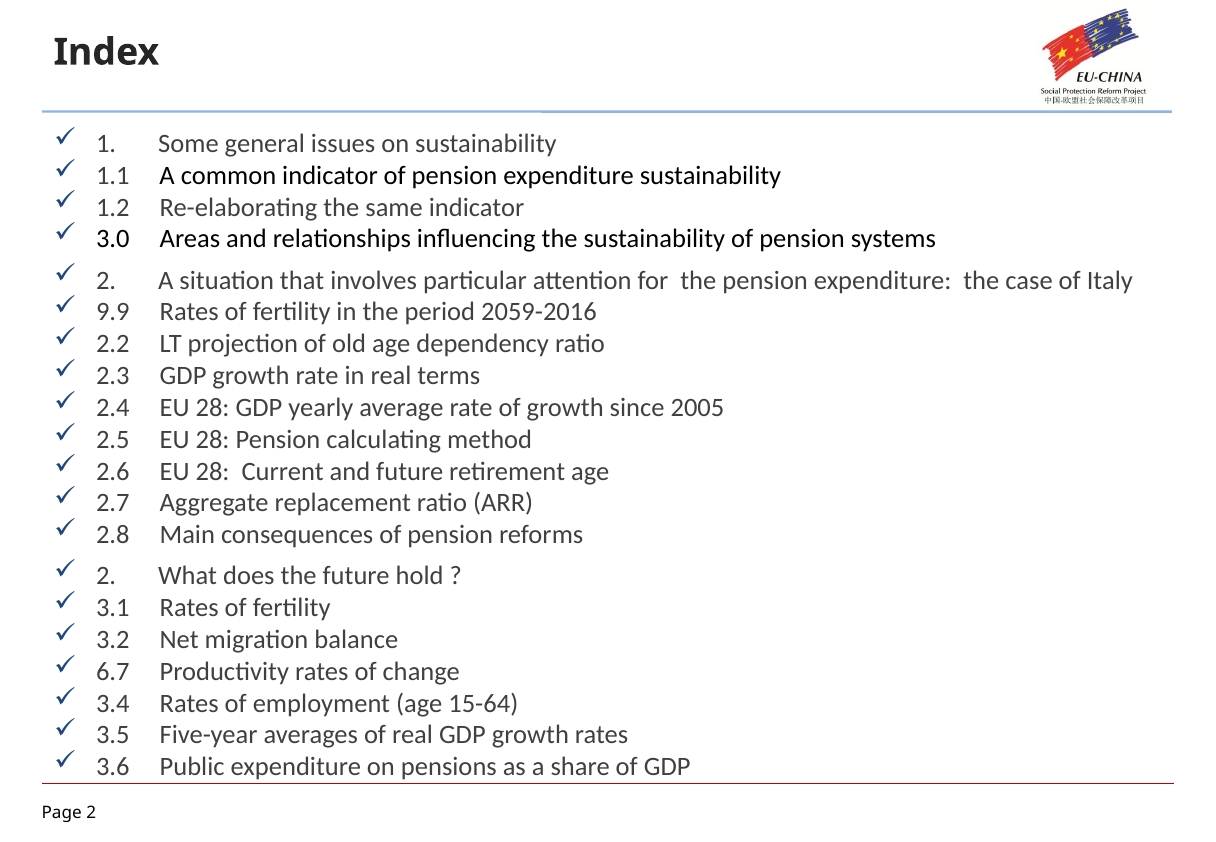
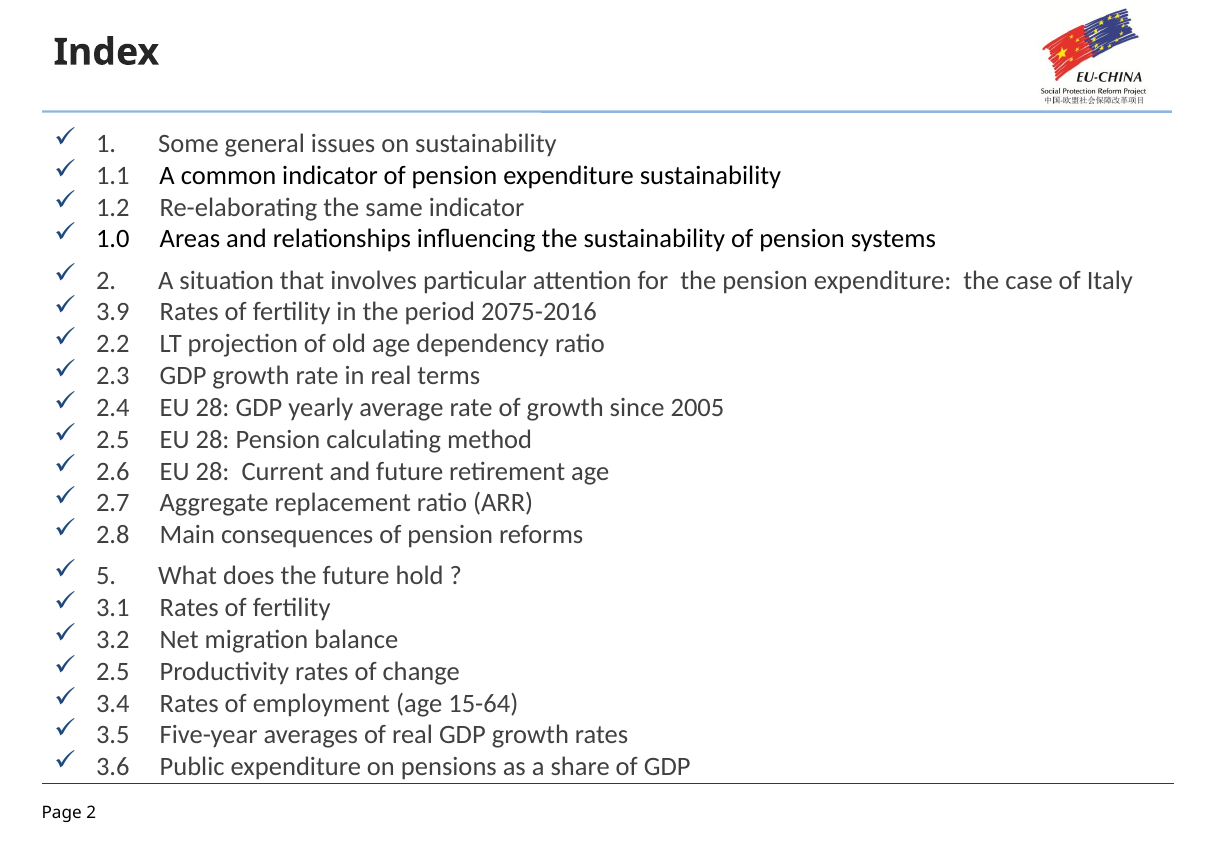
3.0: 3.0 -> 1.0
9.9: 9.9 -> 3.9
2059-2016: 2059-2016 -> 2075-2016
2 at (106, 576): 2 -> 5
6.7 at (113, 671): 6.7 -> 2.5
